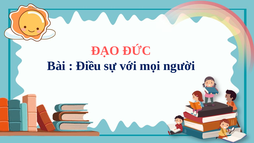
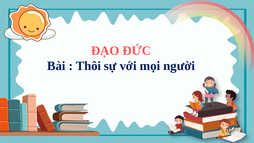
Điều: Điều -> Thôi
